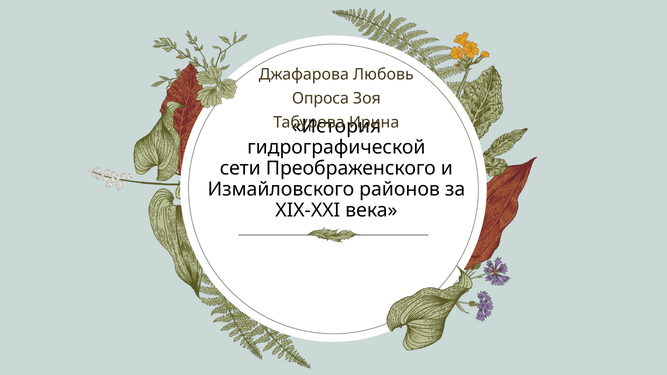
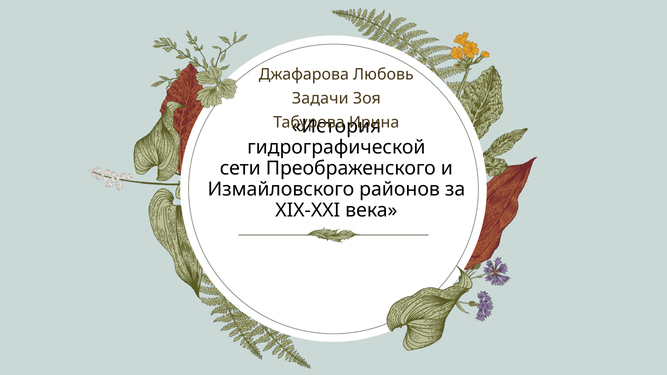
Опроса: Опроса -> Задачи
